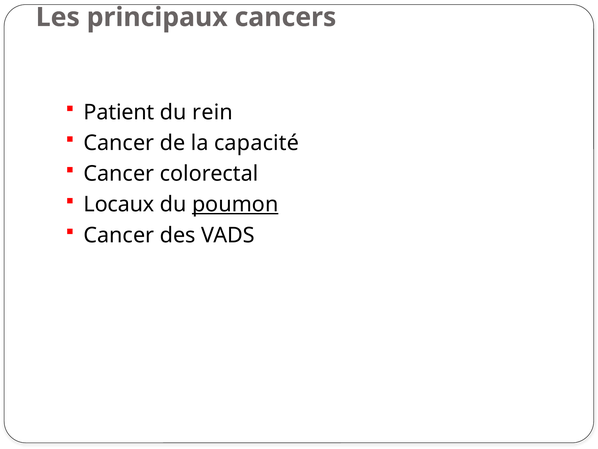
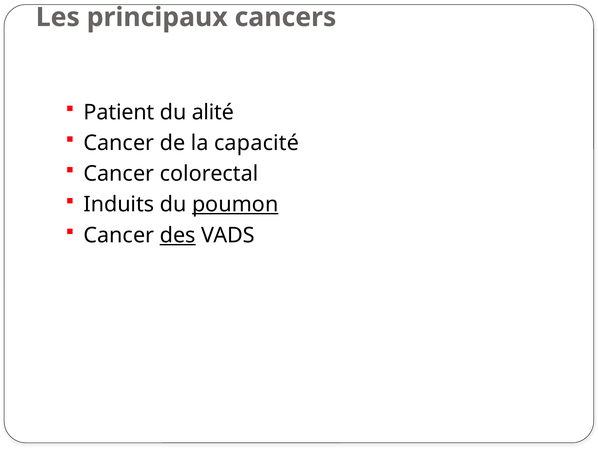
rein: rein -> alité
Locaux: Locaux -> Induits
des underline: none -> present
